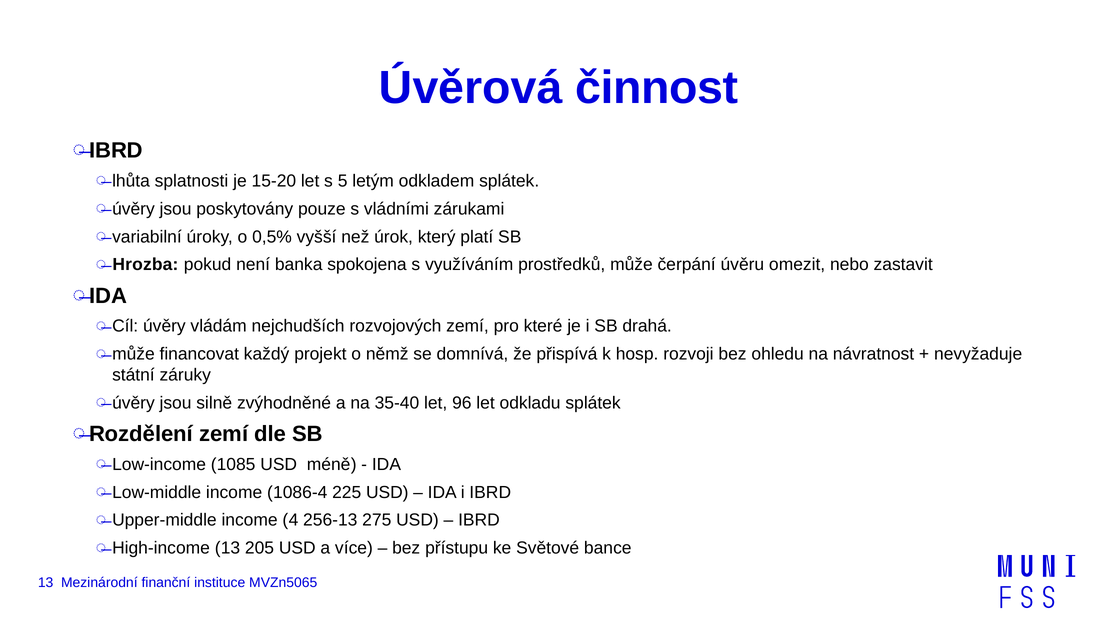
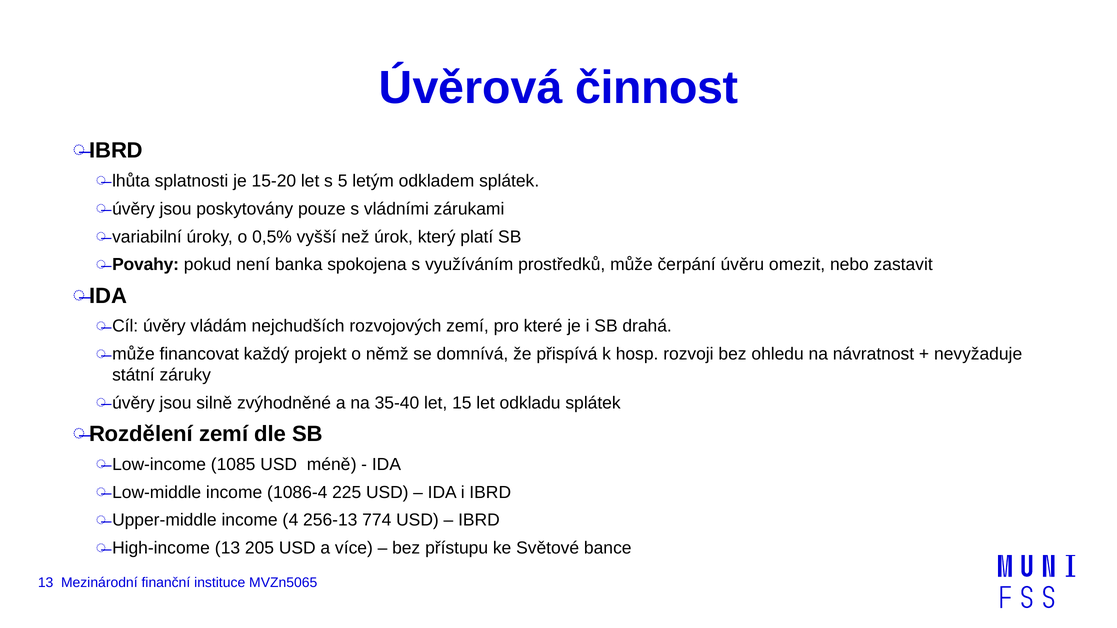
Hrozba: Hrozba -> Povahy
96: 96 -> 15
275: 275 -> 774
